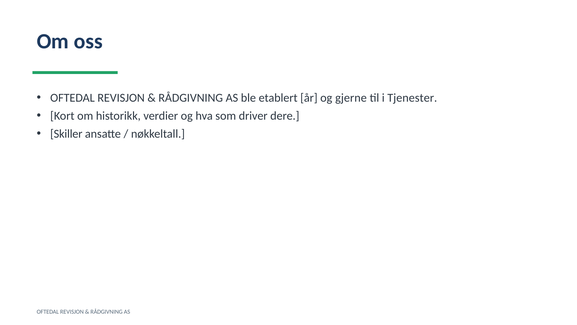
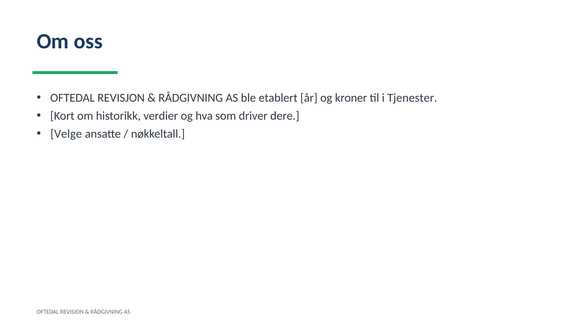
gjerne: gjerne -> kroner
Skiller: Skiller -> Velge
